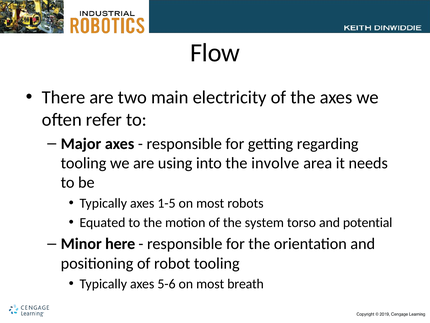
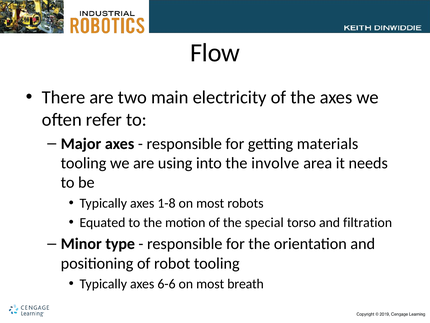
regarding: regarding -> materials
1-5: 1-5 -> 1-8
system: system -> special
potential: potential -> filtration
here: here -> type
5-6: 5-6 -> 6-6
